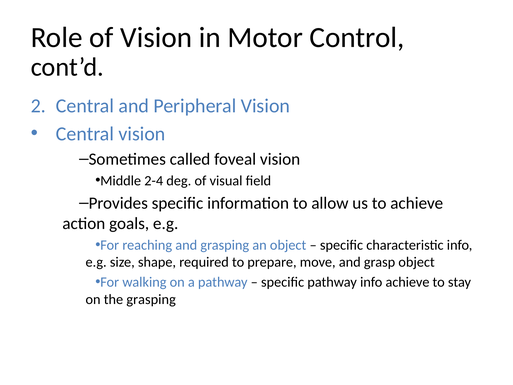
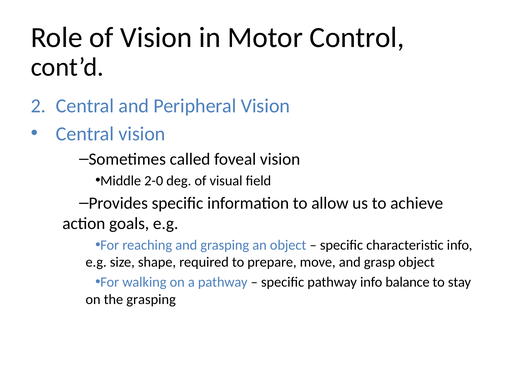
2-4: 2-4 -> 2-0
info achieve: achieve -> balance
